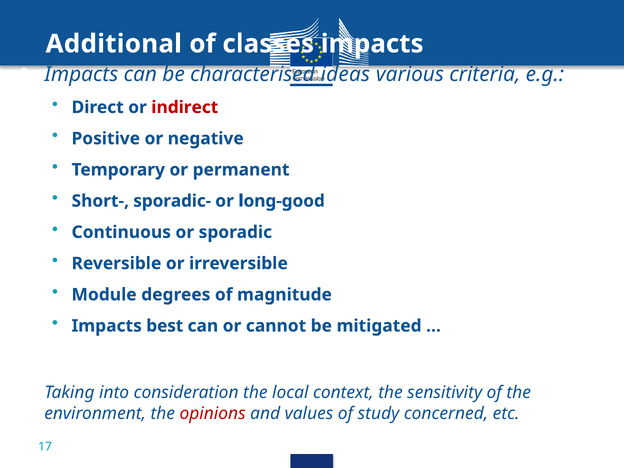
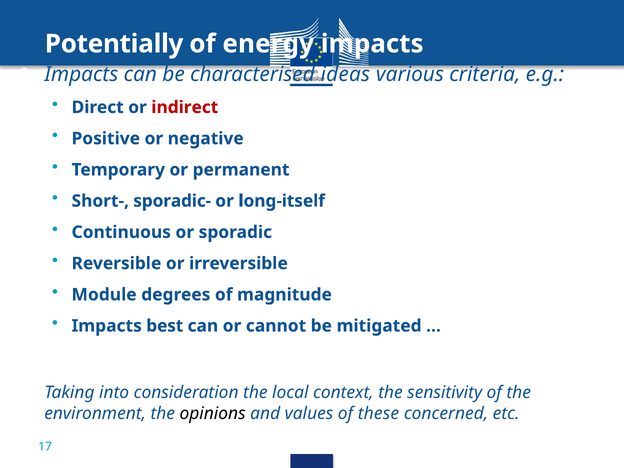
Additional: Additional -> Potentially
classes: classes -> energy
long-good: long-good -> long-itself
opinions colour: red -> black
study: study -> these
